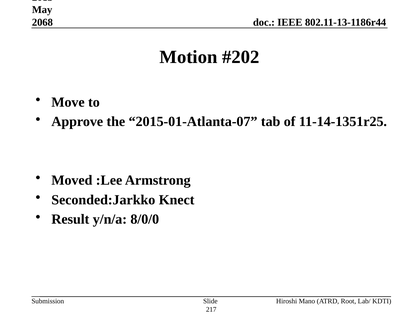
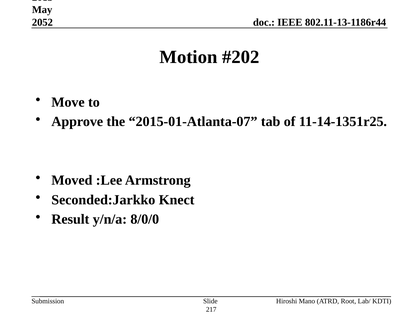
2068: 2068 -> 2052
